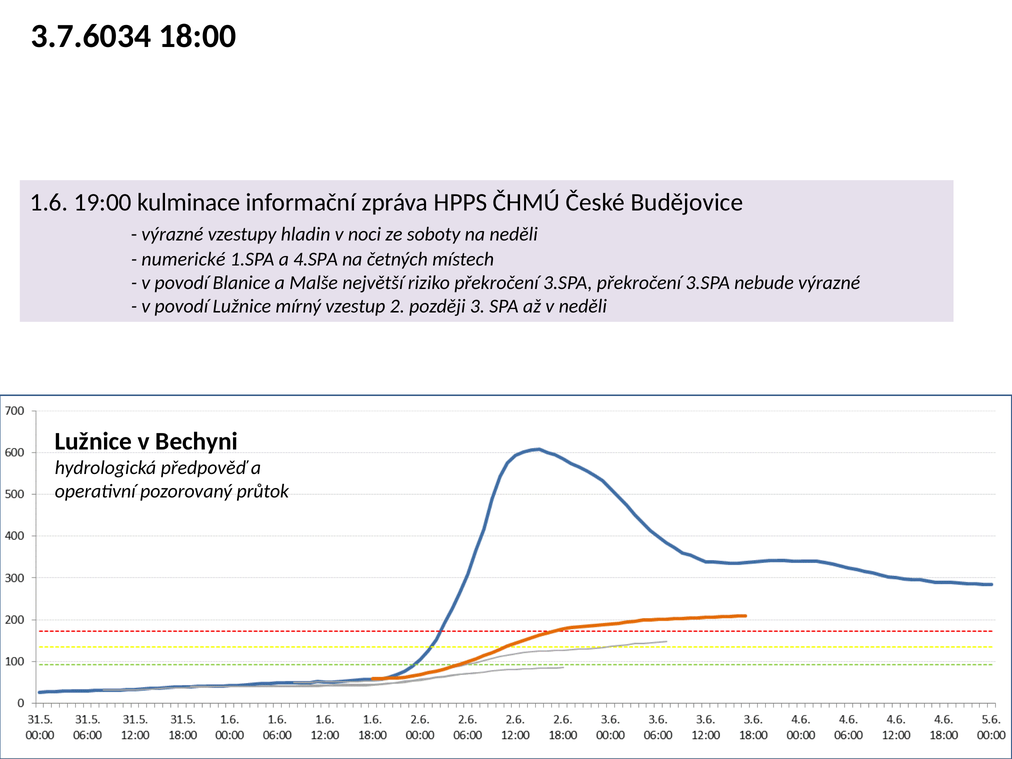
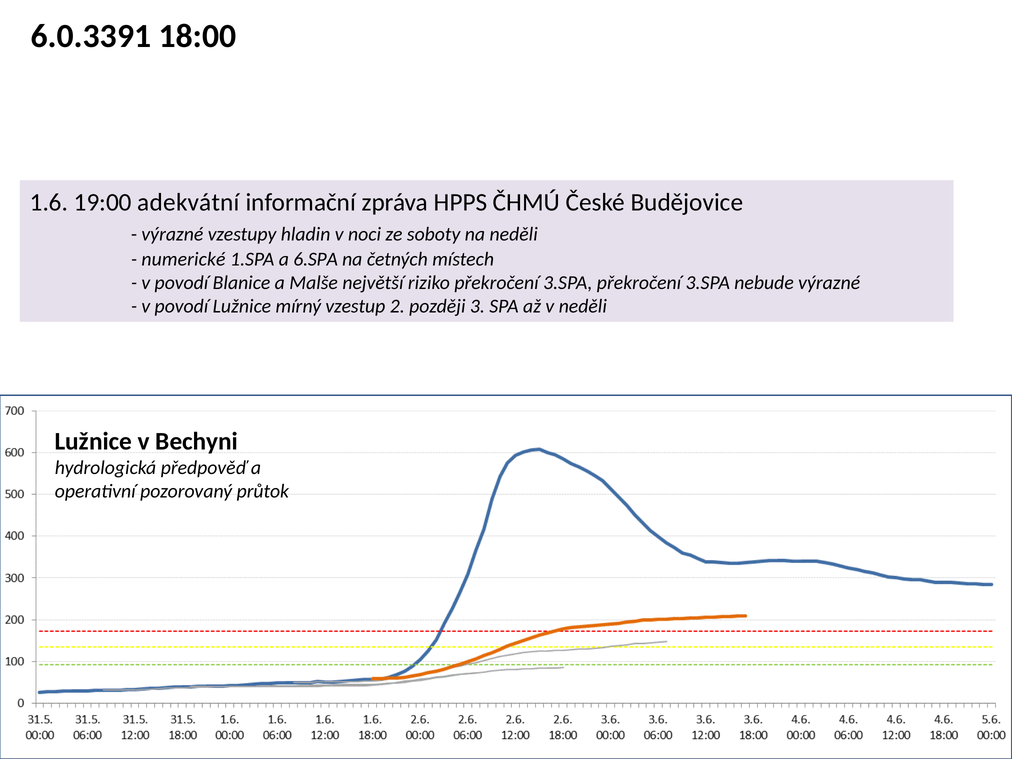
3.7.6034: 3.7.6034 -> 6.0.3391
kulminace: kulminace -> adekvátní
4.SPA: 4.SPA -> 6.SPA
